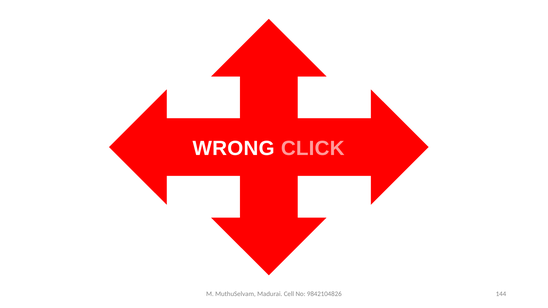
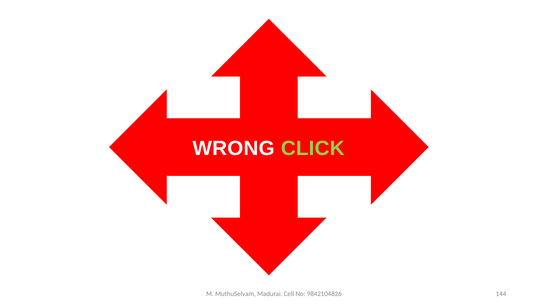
CLICK colour: pink -> light green
